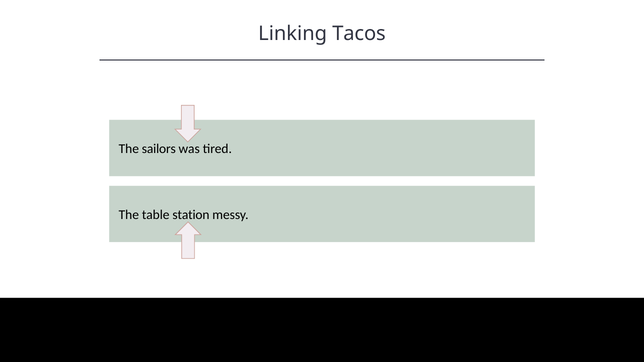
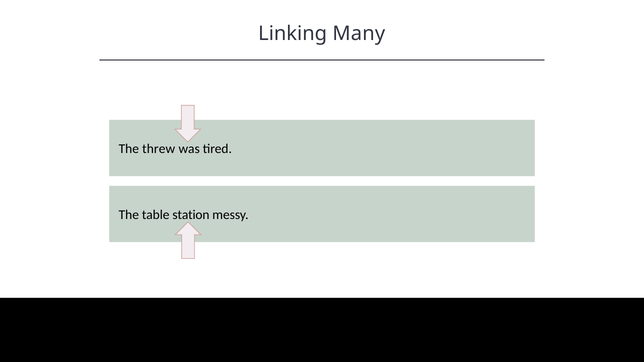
Tacos: Tacos -> Many
sailors: sailors -> threw
